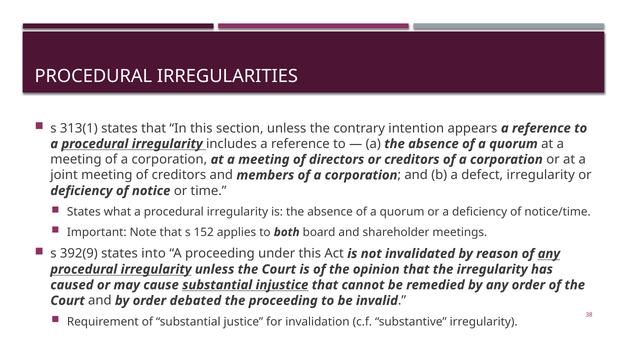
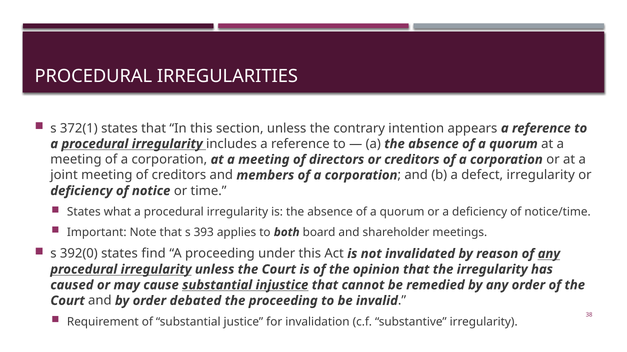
313(1: 313(1 -> 372(1
152: 152 -> 393
392(9: 392(9 -> 392(0
into: into -> find
